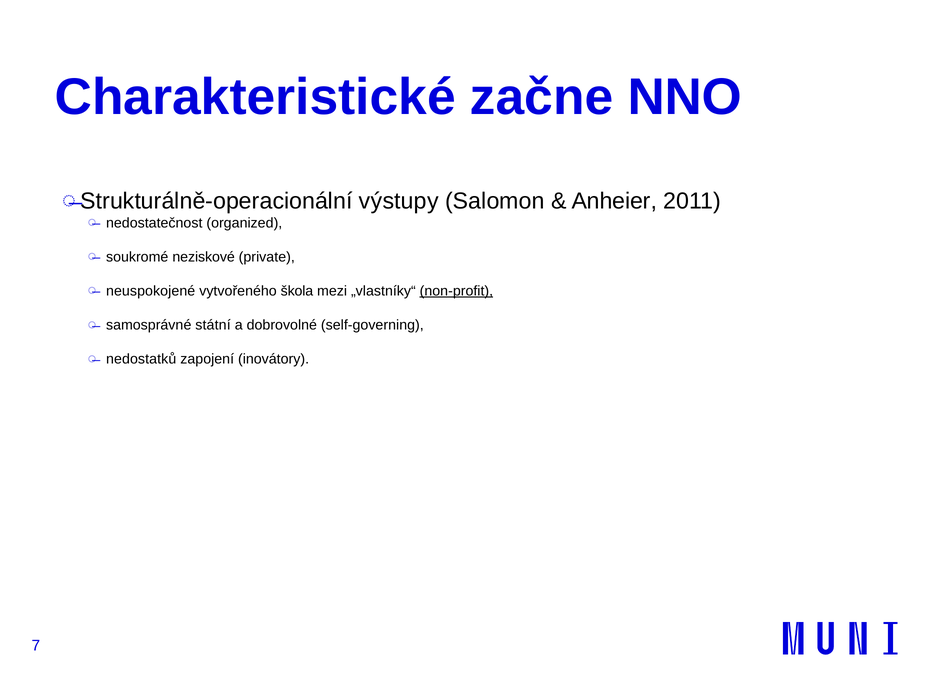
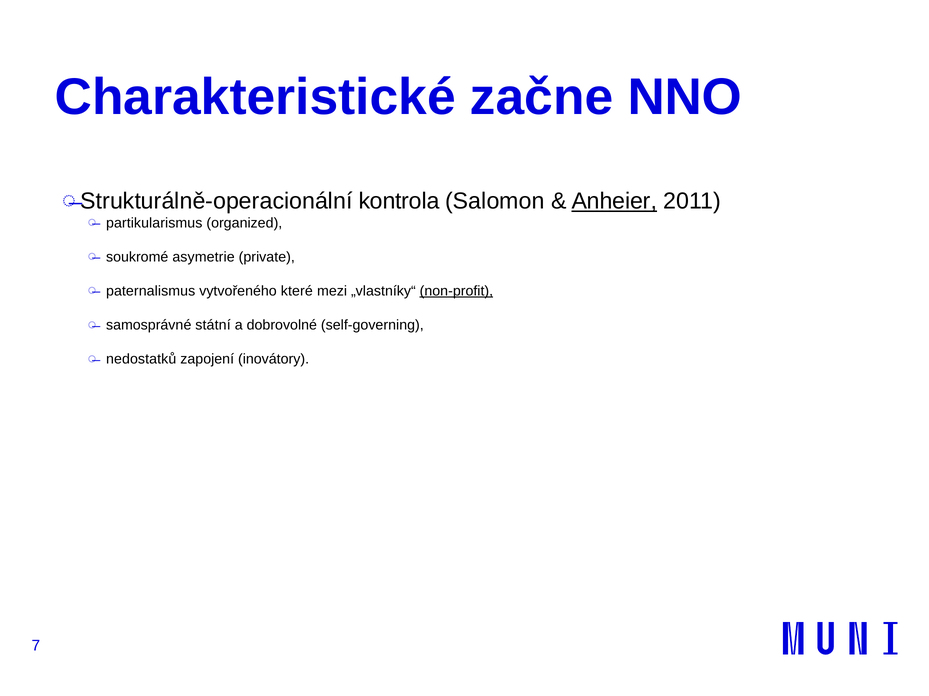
výstupy: výstupy -> kontrola
Anheier underline: none -> present
nedostatečnost: nedostatečnost -> partikularismus
neziskové: neziskové -> asymetrie
neuspokojené: neuspokojené -> paternalismus
škola: škola -> které
